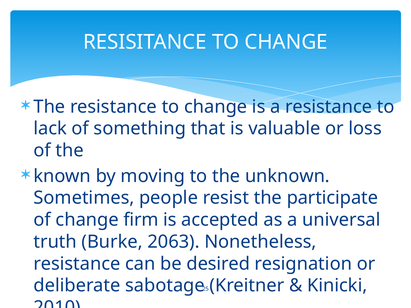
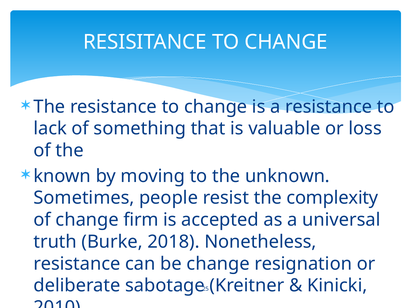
participate: participate -> complexity
2063: 2063 -> 2018
be desired: desired -> change
